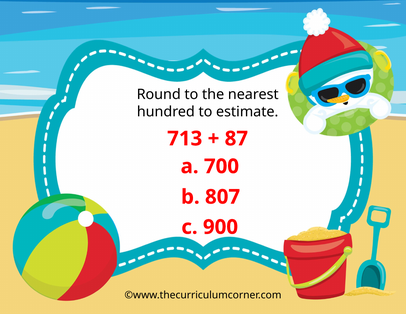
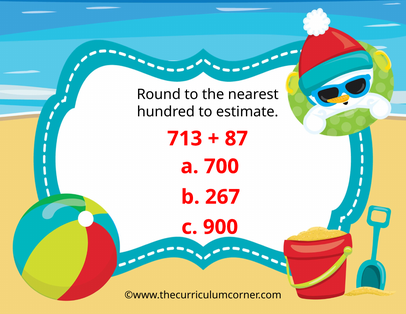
807: 807 -> 267
